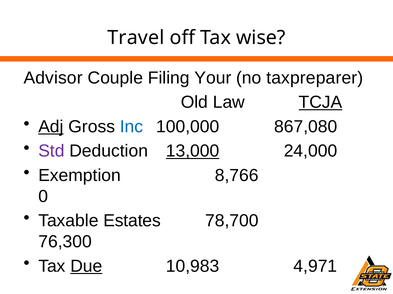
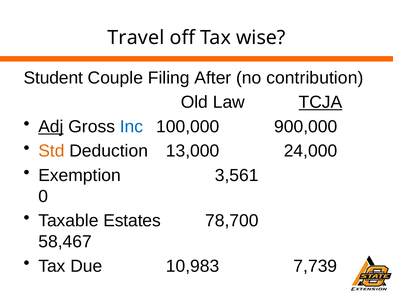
Advisor: Advisor -> Student
Your: Your -> After
taxpreparer: taxpreparer -> contribution
867,080: 867,080 -> 900,000
Std colour: purple -> orange
13,000 underline: present -> none
8,766: 8,766 -> 3,561
76,300: 76,300 -> 58,467
Due underline: present -> none
4,971: 4,971 -> 7,739
